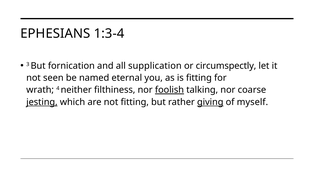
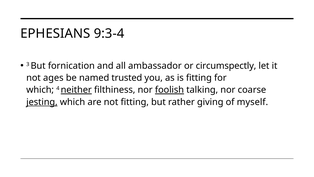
1:3-4: 1:3-4 -> 9:3-4
supplication: supplication -> ambassador
seen: seen -> ages
eternal: eternal -> trusted
wrath at (40, 90): wrath -> which
neither underline: none -> present
giving underline: present -> none
